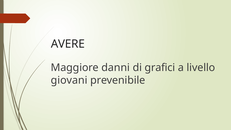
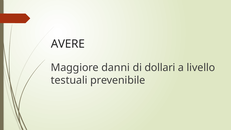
grafici: grafici -> dollari
giovani: giovani -> testuali
